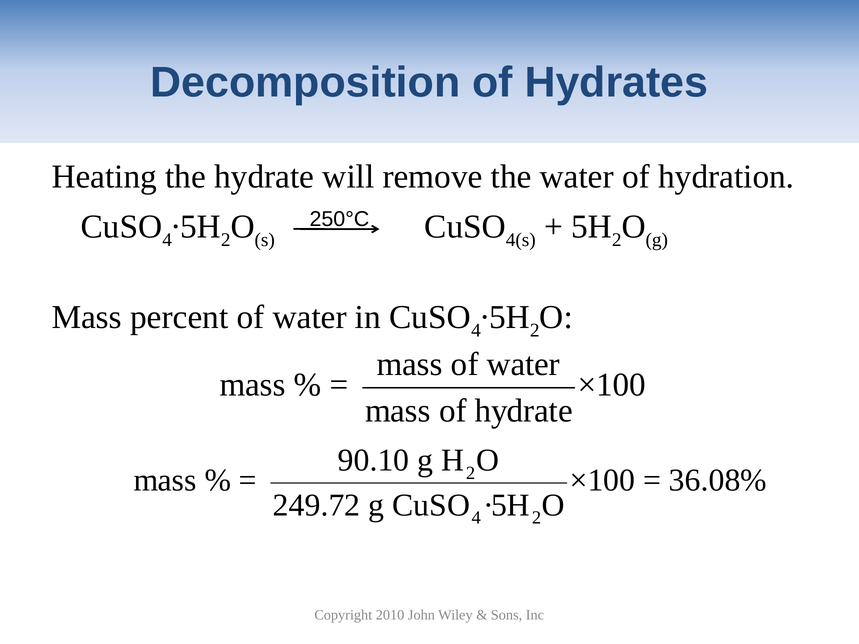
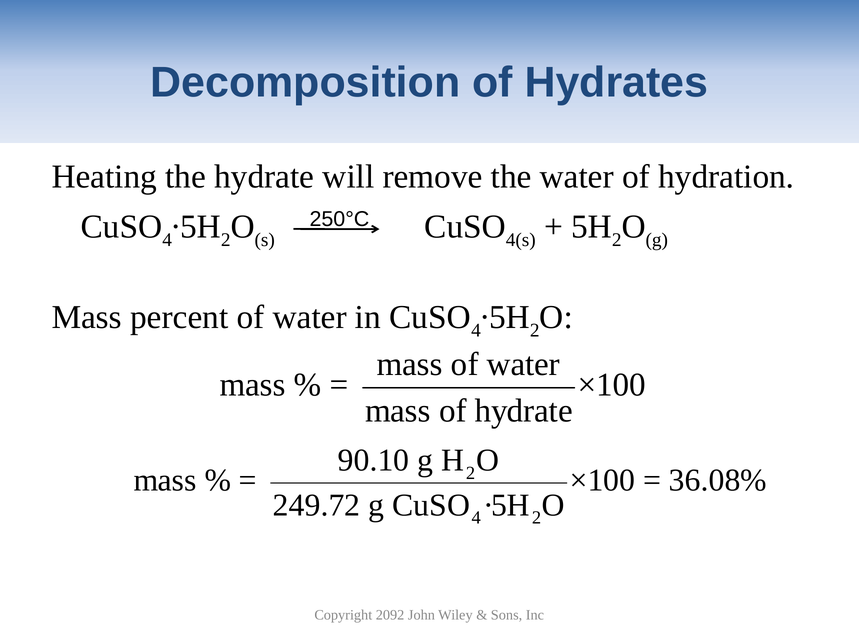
2010: 2010 -> 2092
